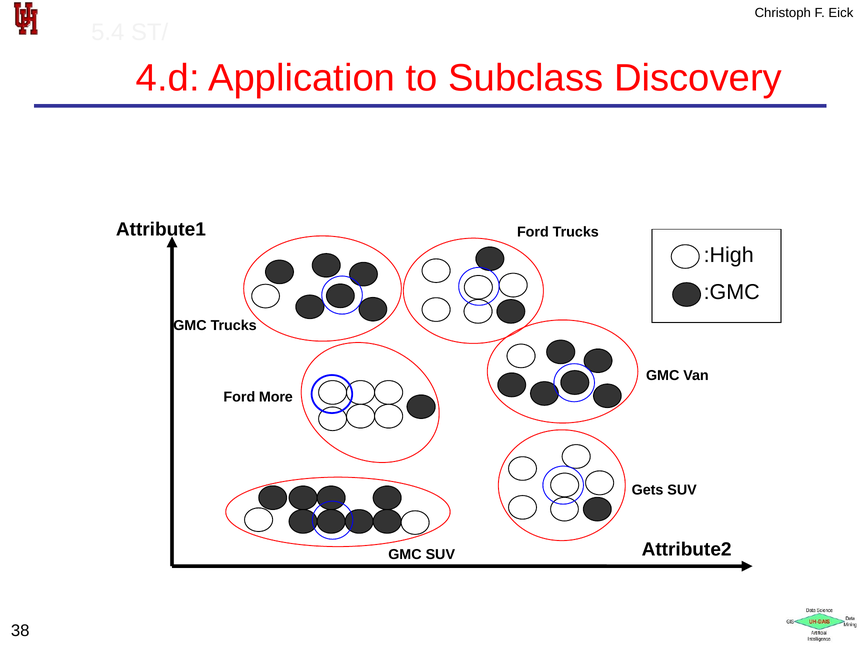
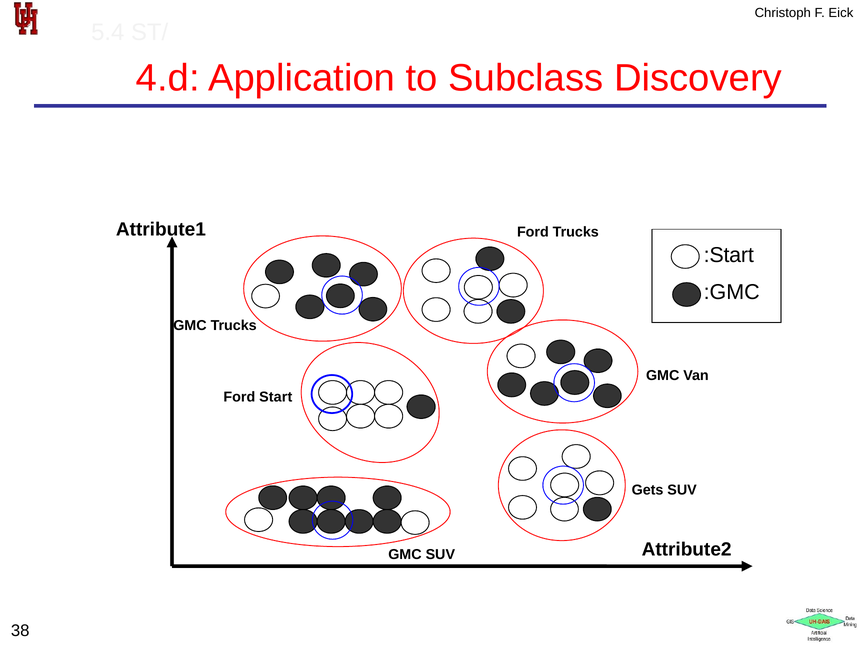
:High: :High -> :Start
More: More -> Start
